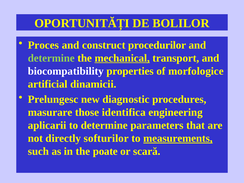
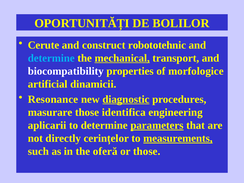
Proces: Proces -> Cerute
procedurilor: procedurilor -> robototehnic
determine at (51, 58) colour: light green -> light blue
Prelungesc: Prelungesc -> Resonance
diagnostic underline: none -> present
parameters underline: none -> present
softurilor: softurilor -> cerințelor
poate: poate -> oferă
or scară: scară -> those
